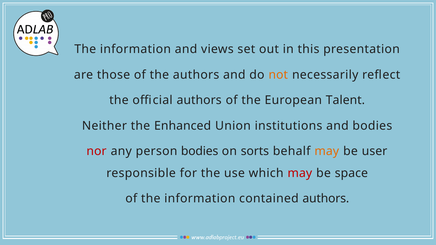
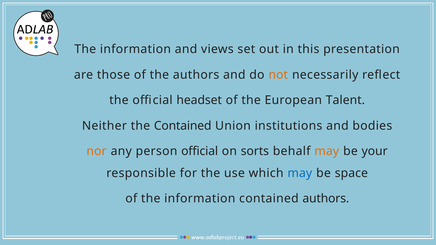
official authors: authors -> headset
the Enhanced: Enhanced -> Contained
nor colour: red -> orange
person bodies: bodies -> official
user: user -> your
may at (300, 173) colour: red -> blue
